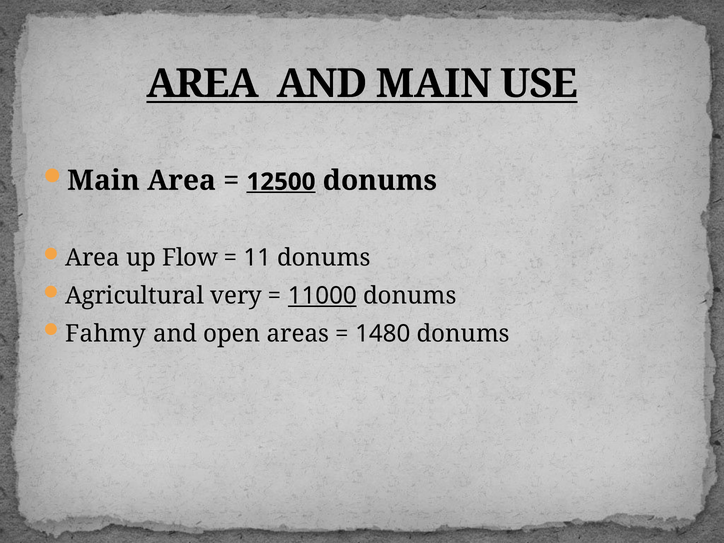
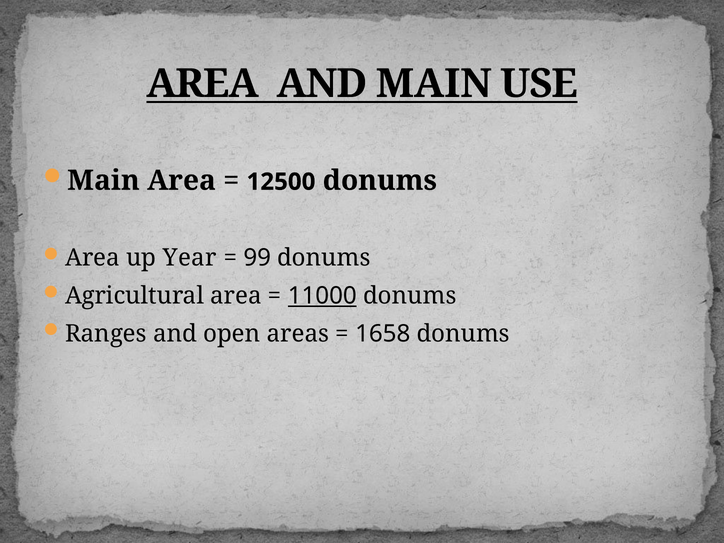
12500 underline: present -> none
Flow: Flow -> Year
11: 11 -> 99
Agricultural very: very -> area
Fahmy: Fahmy -> Ranges
1480: 1480 -> 1658
